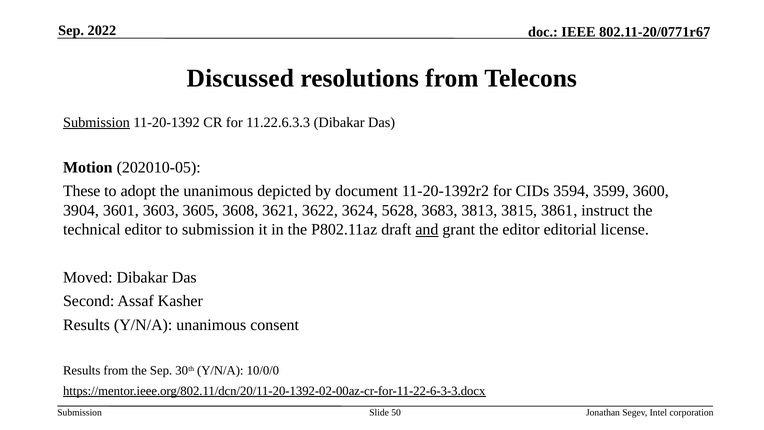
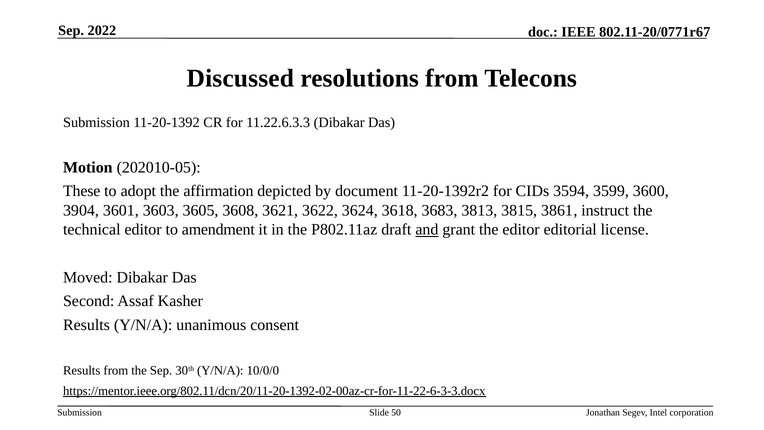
Submission at (96, 122) underline: present -> none
the unanimous: unanimous -> affirmation
5628: 5628 -> 3618
to submission: submission -> amendment
